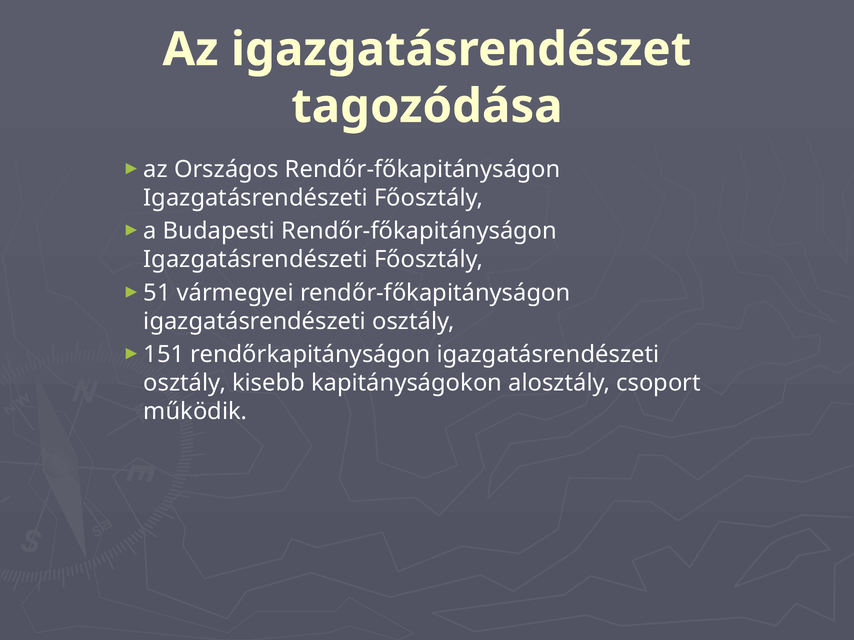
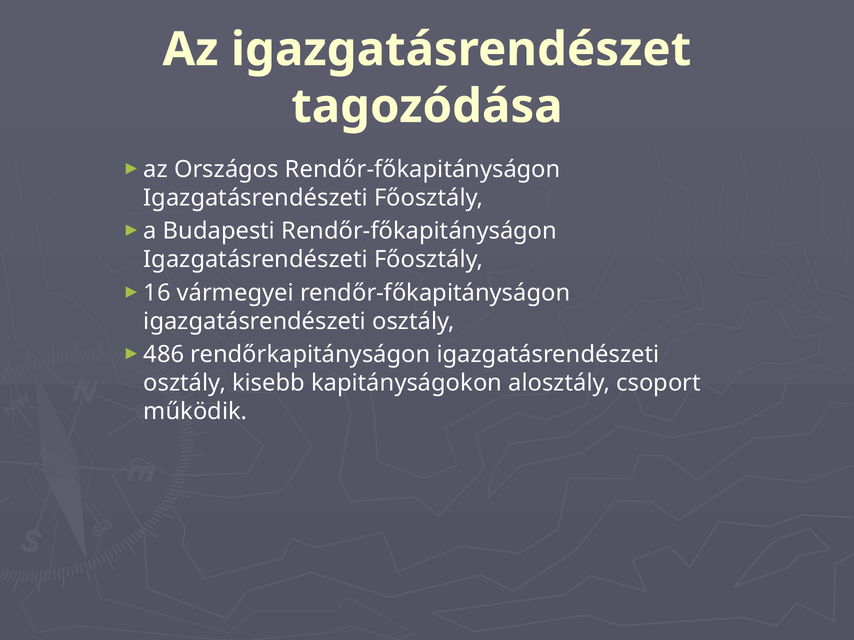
51: 51 -> 16
151: 151 -> 486
